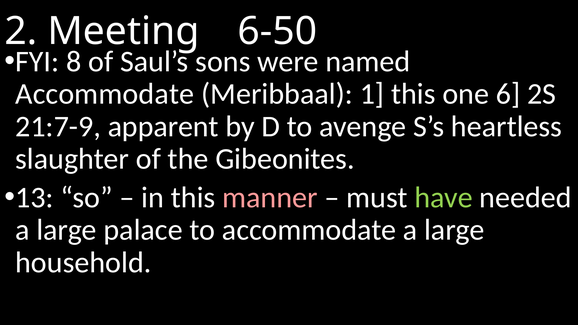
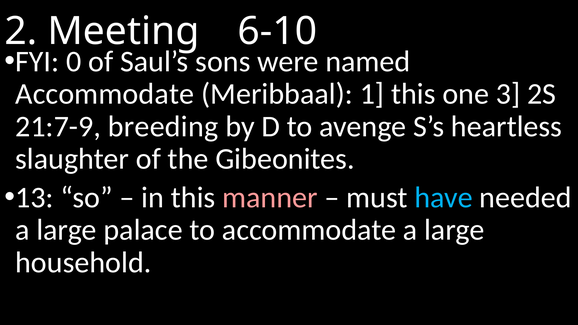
6-50: 6-50 -> 6-10
8: 8 -> 0
6: 6 -> 3
apparent: apparent -> breeding
have colour: light green -> light blue
